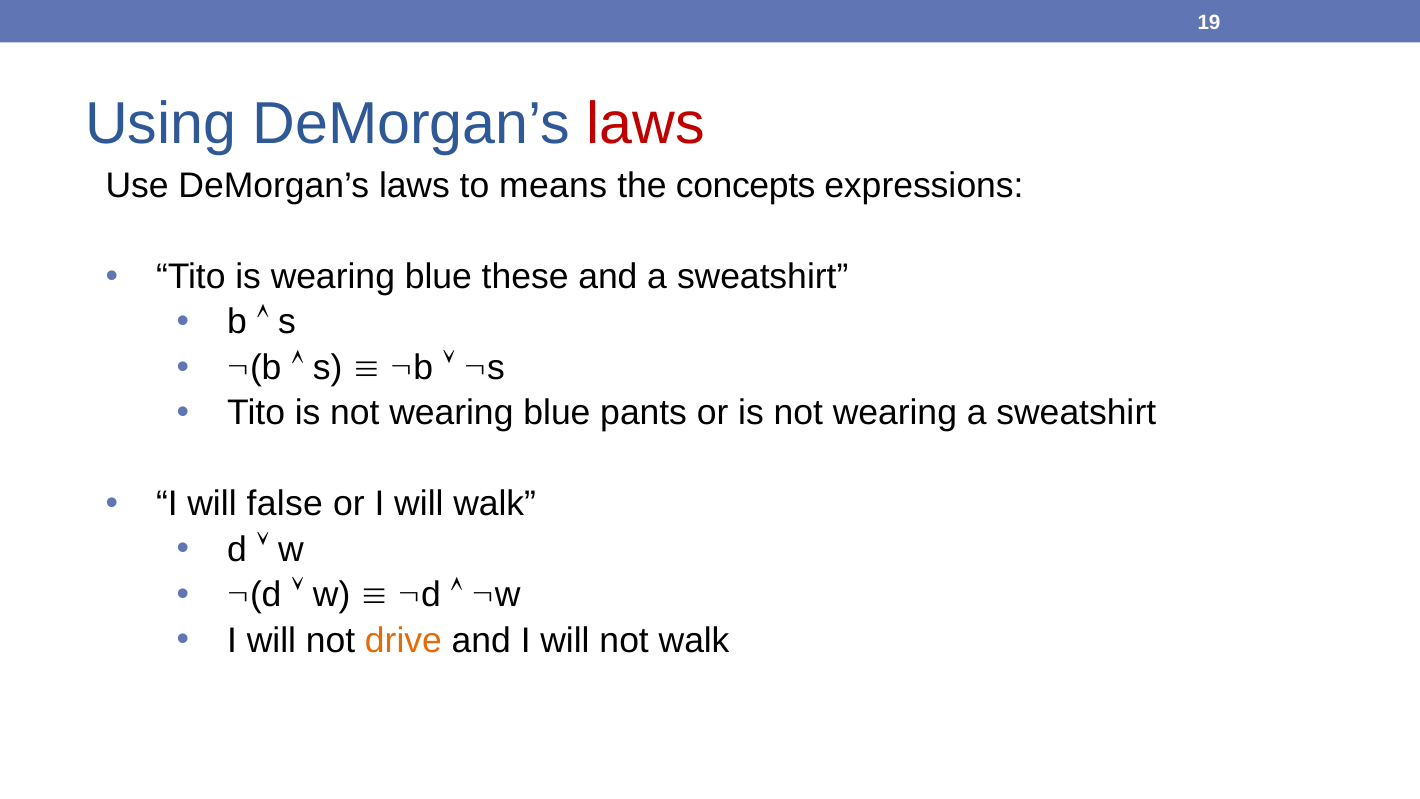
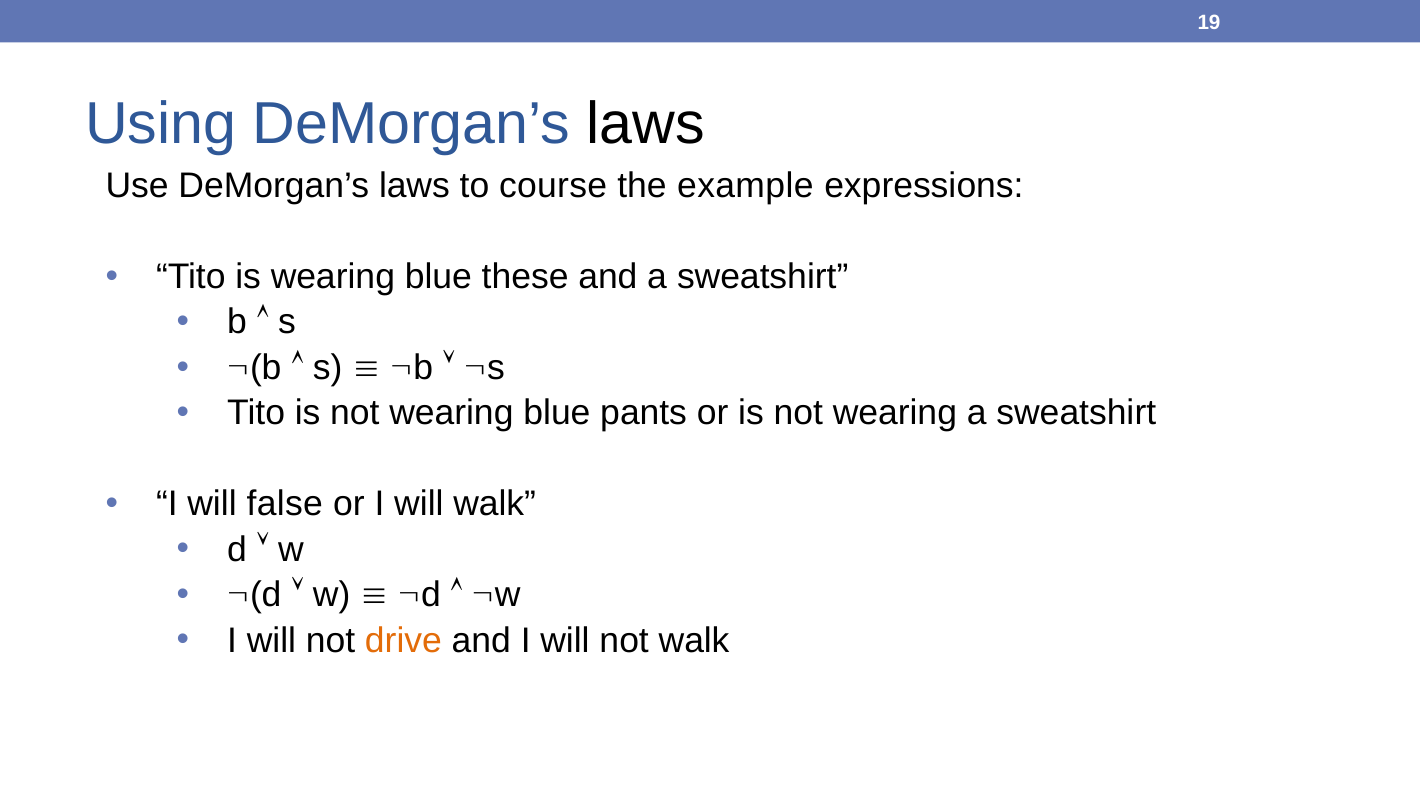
laws at (646, 124) colour: red -> black
means: means -> course
concepts: concepts -> example
